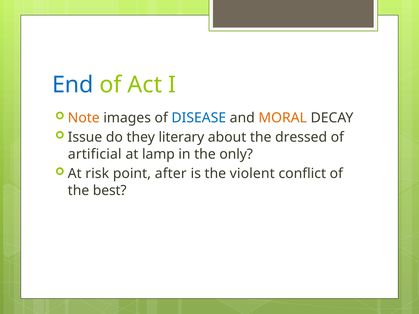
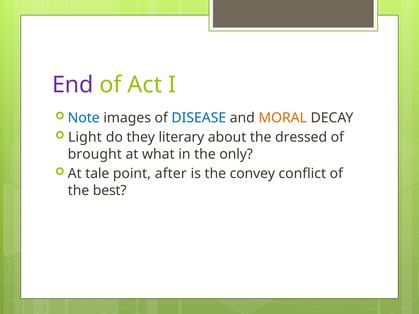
End colour: blue -> purple
Note colour: orange -> blue
Issue: Issue -> Light
artificial: artificial -> brought
lamp: lamp -> what
risk: risk -> tale
violent: violent -> convey
